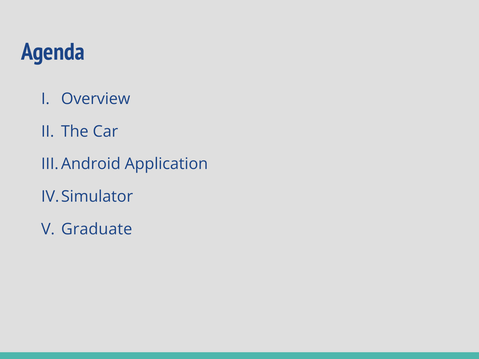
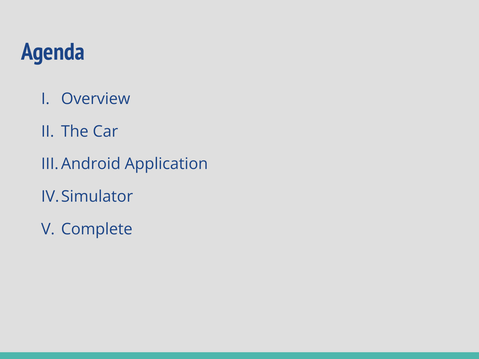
Graduate: Graduate -> Complete
